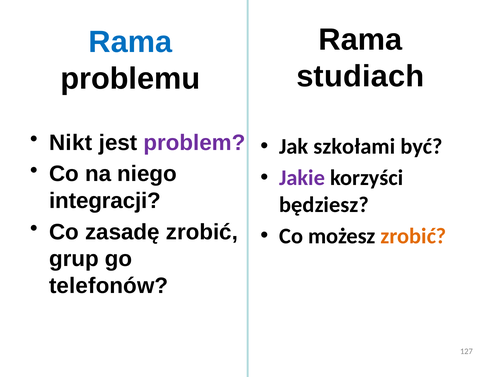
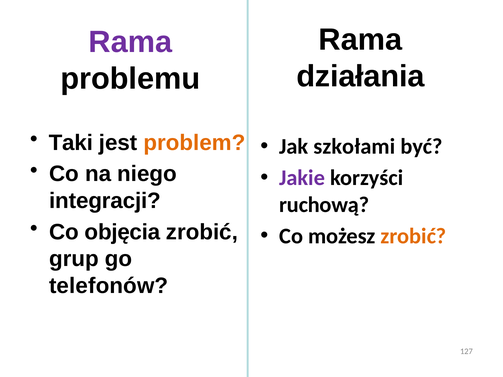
Rama at (130, 42) colour: blue -> purple
studiach: studiach -> działania
Nikt: Nikt -> Taki
problem colour: purple -> orange
będziesz: będziesz -> ruchową
zasadę: zasadę -> objęcia
